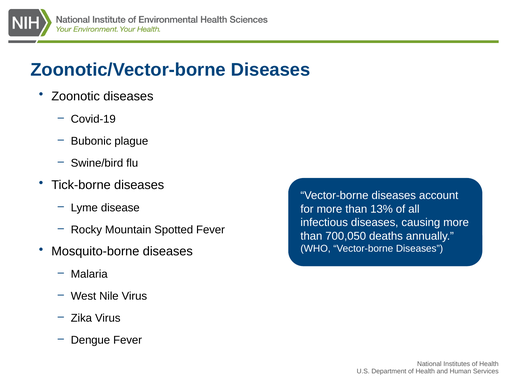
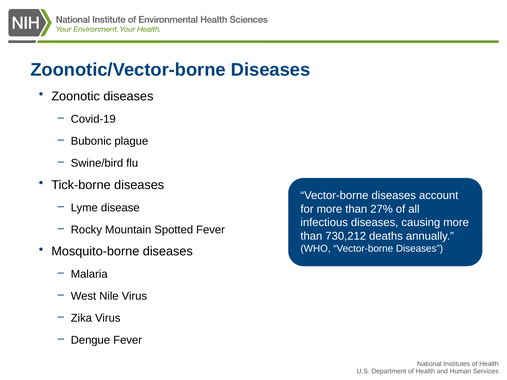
13%: 13% -> 27%
700,050: 700,050 -> 730,212
